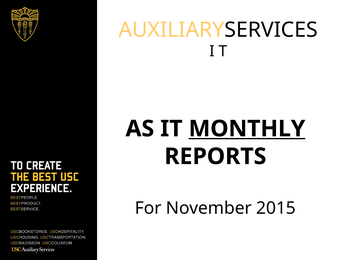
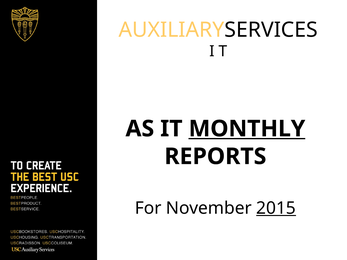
2015 underline: none -> present
